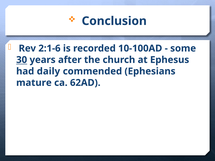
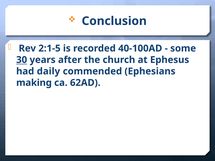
2:1-6: 2:1-6 -> 2:1-5
10-100AD: 10-100AD -> 40-100AD
mature: mature -> making
